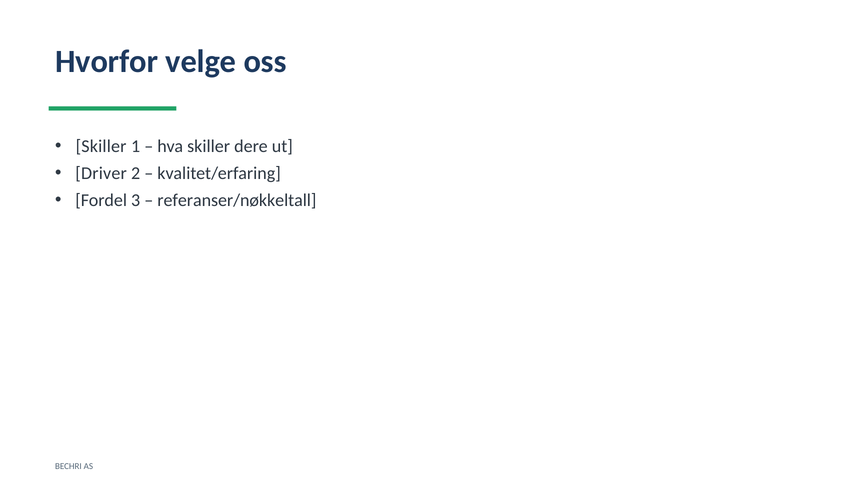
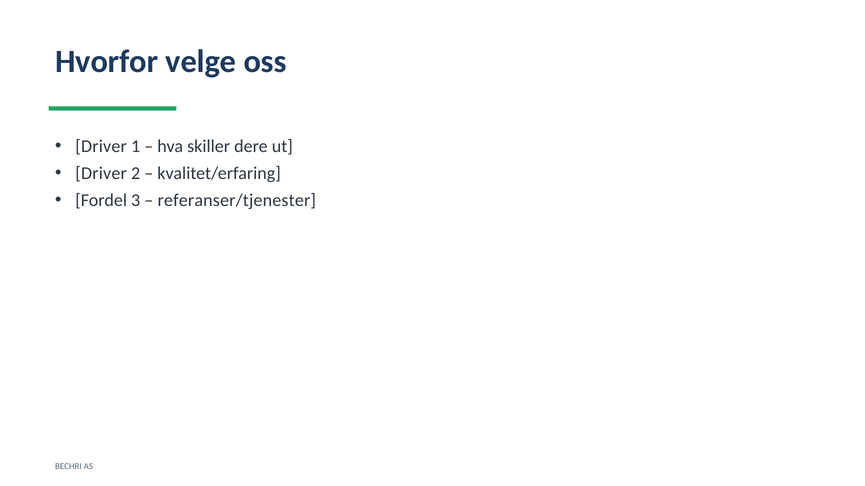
Skiller at (101, 147): Skiller -> Driver
referanser/nøkkeltall: referanser/nøkkeltall -> referanser/tjenester
